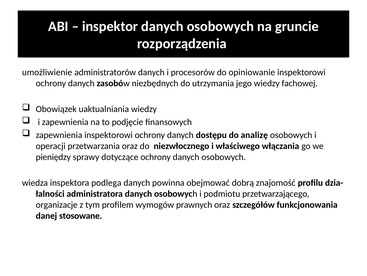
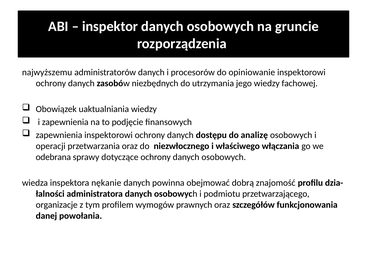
umożliwienie: umożliwienie -> najwyższemu
pieniędzy: pieniędzy -> odebrana
podlega: podlega -> nękanie
stosowane: stosowane -> powołania
